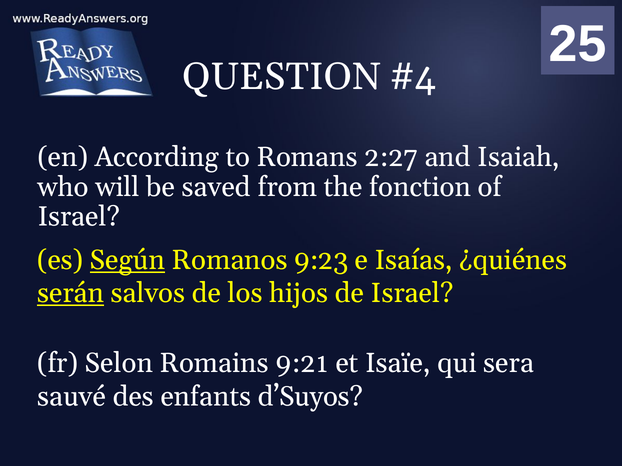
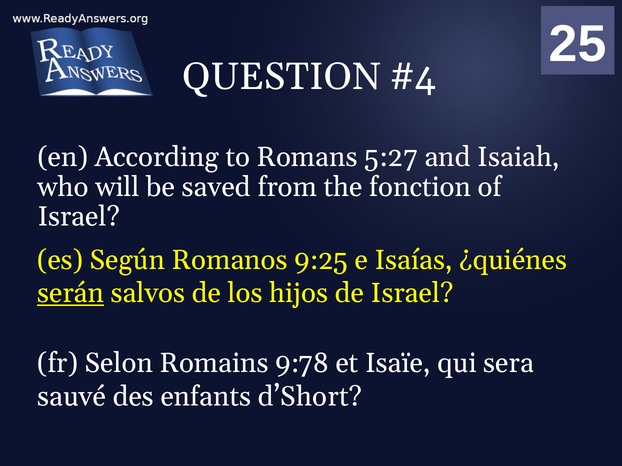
2:27: 2:27 -> 5:27
Según underline: present -> none
9:23: 9:23 -> 9:25
9:21: 9:21 -> 9:78
d’Suyos: d’Suyos -> d’Short
